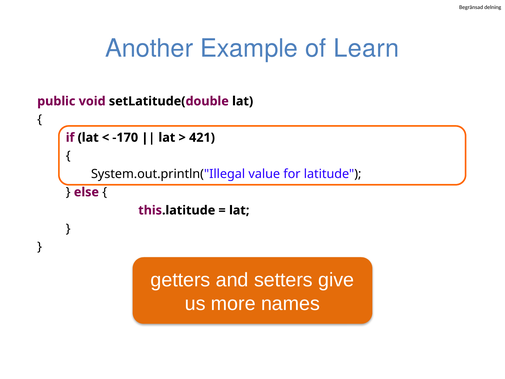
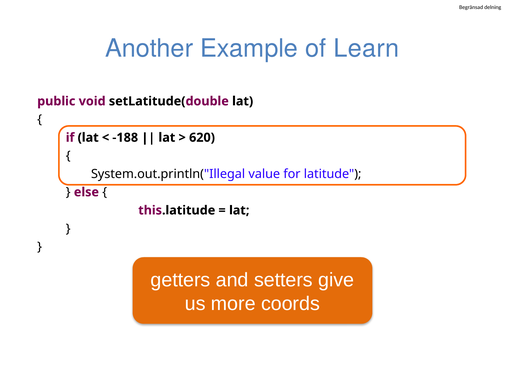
-170: -170 -> -188
421: 421 -> 620
names: names -> coords
